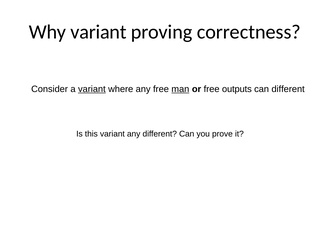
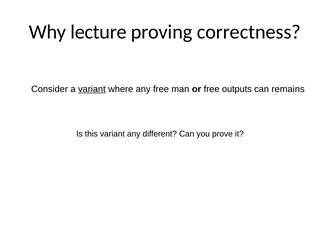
Why variant: variant -> lecture
man underline: present -> none
can different: different -> remains
